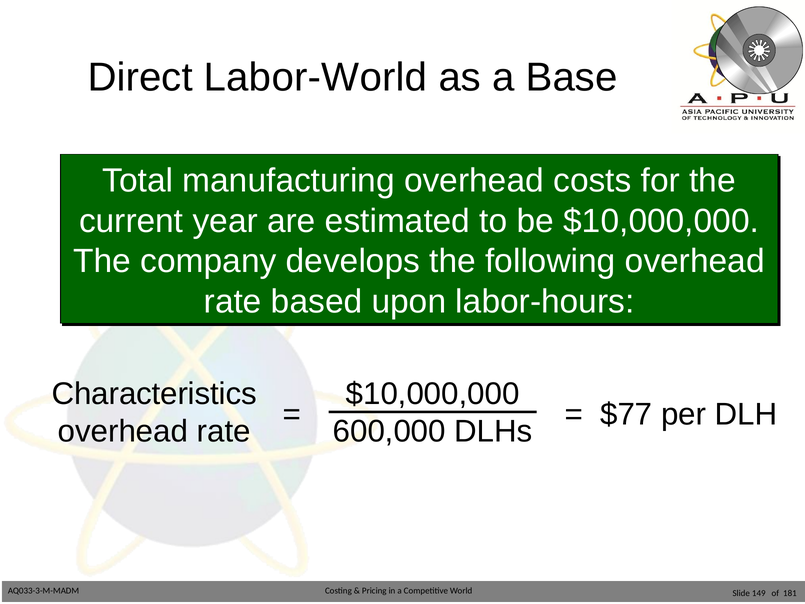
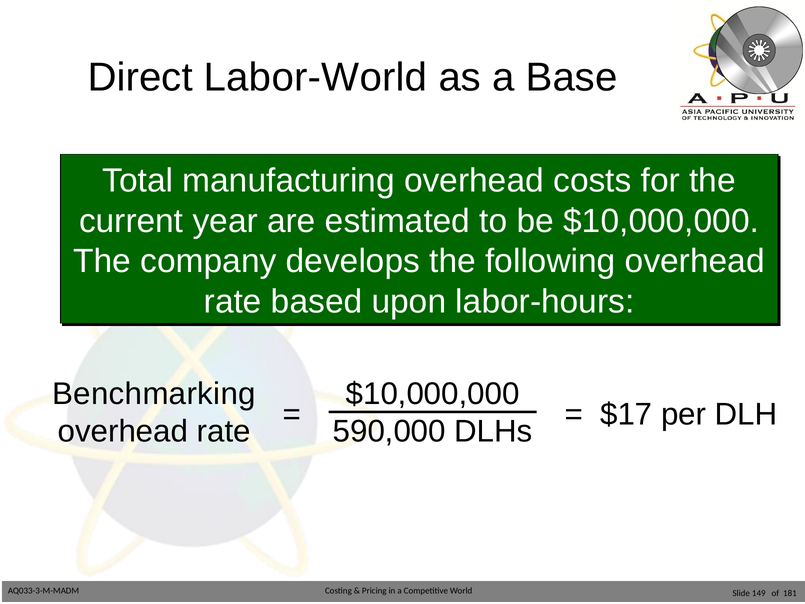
Characteristics: Characteristics -> Benchmarking
$77: $77 -> $17
600,000: 600,000 -> 590,000
